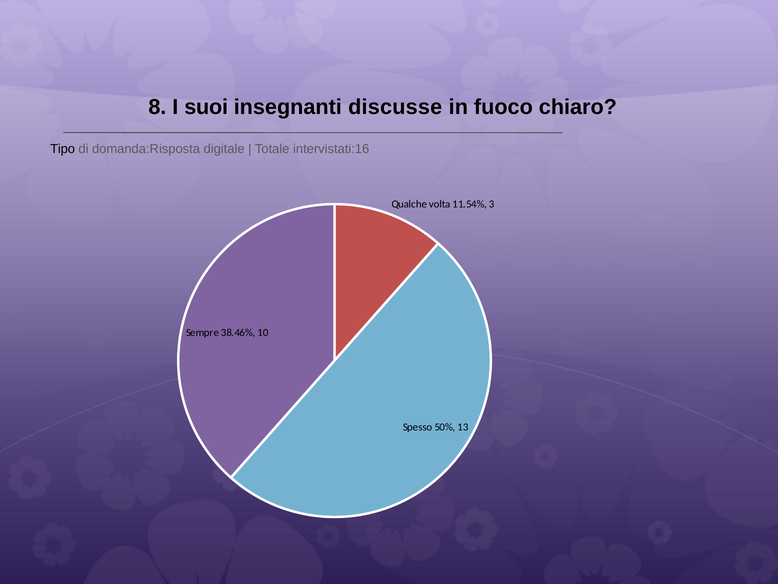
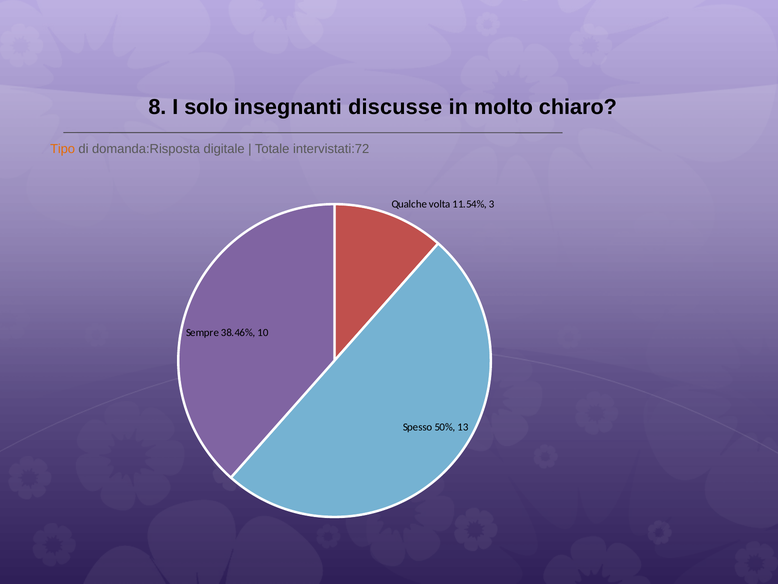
suoi: suoi -> solo
fuoco: fuoco -> molto
Tipo colour: black -> orange
intervistati:16: intervistati:16 -> intervistati:72
